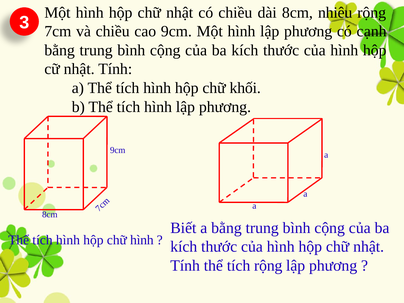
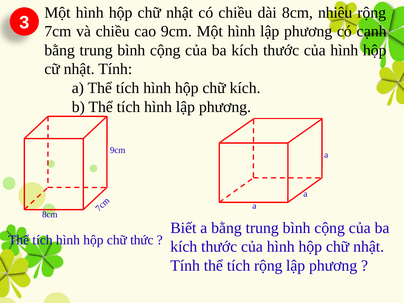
chữ khối: khối -> kích
chữ hình: hình -> thức
